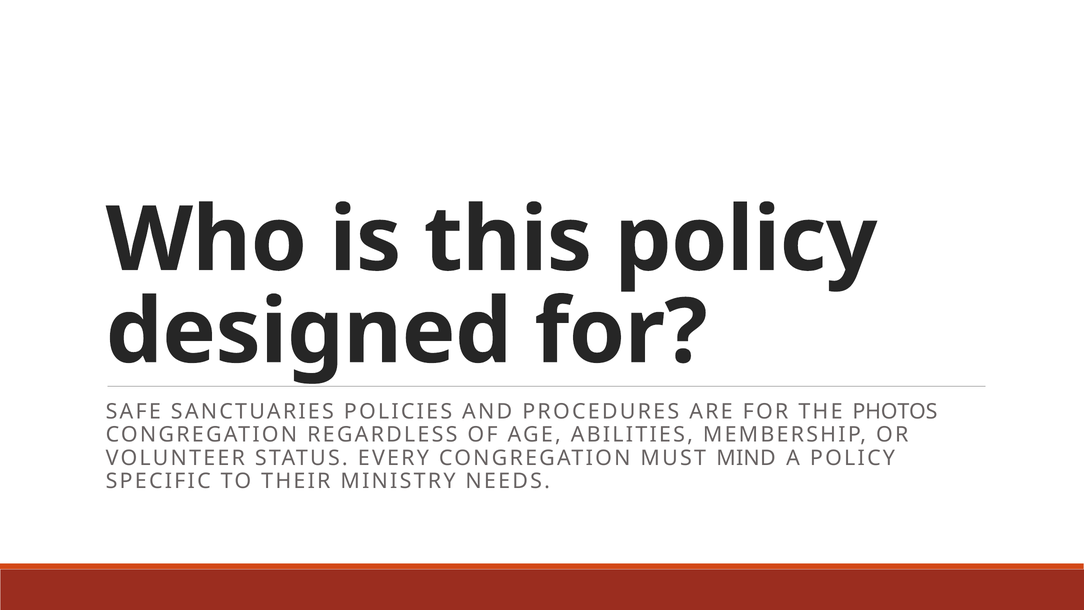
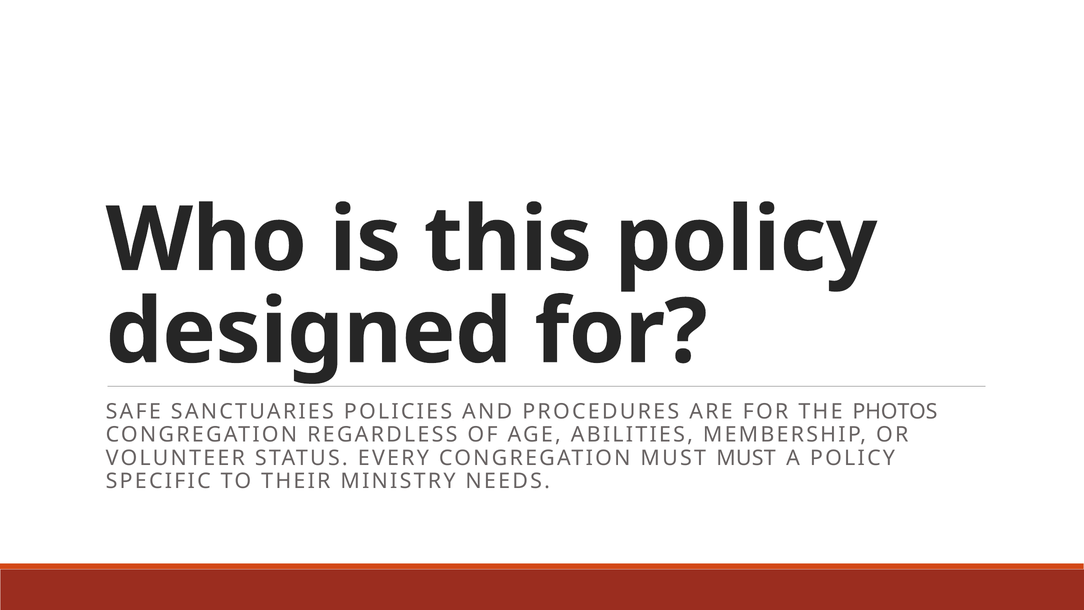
MUST MIND: MIND -> MUST
